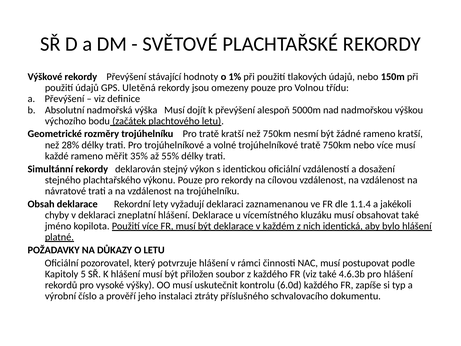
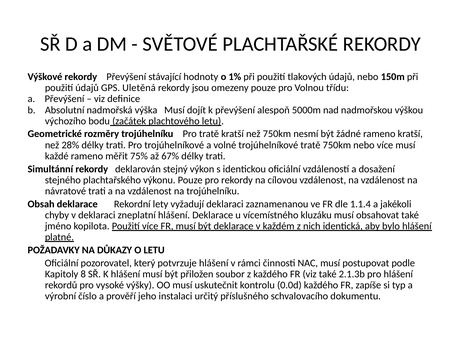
35%: 35% -> 75%
55%: 55% -> 67%
5: 5 -> 8
4.6.3b: 4.6.3b -> 2.1.3b
6.0d: 6.0d -> 0.0d
ztráty: ztráty -> určitý
